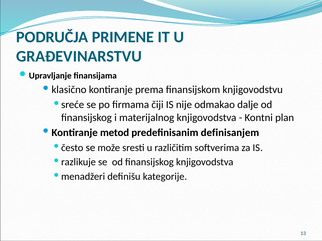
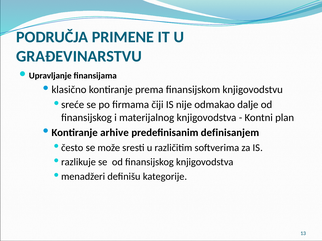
metod: metod -> arhive
